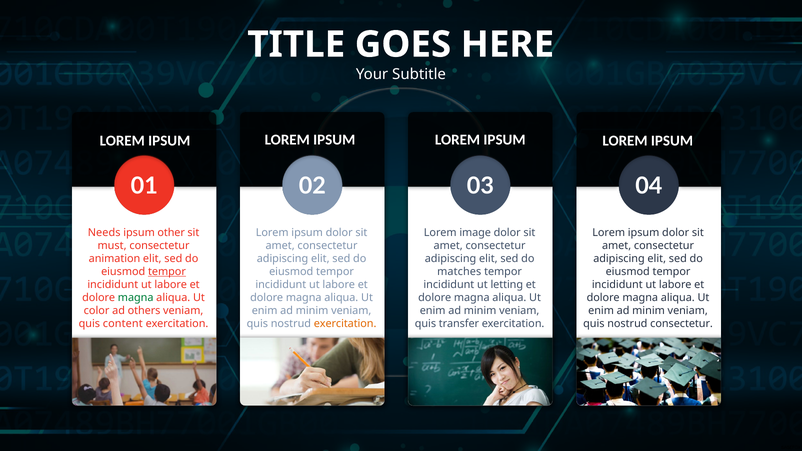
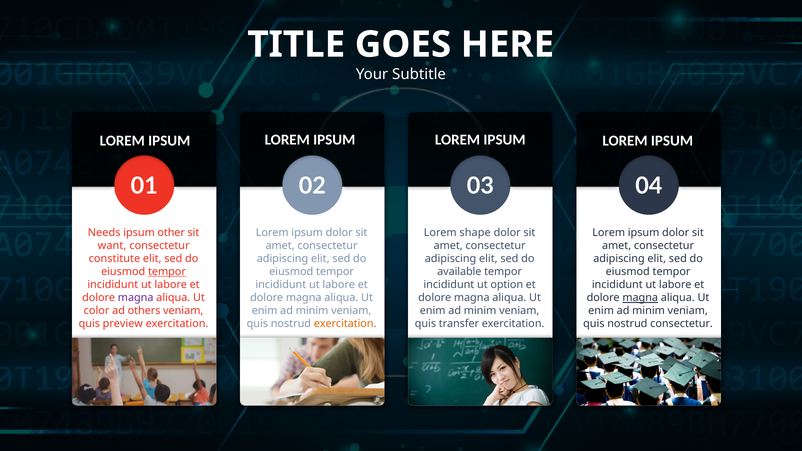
image: image -> shape
must: must -> want
animation: animation -> constitute
matches: matches -> available
letting: letting -> option
magna at (136, 298) colour: green -> purple
magna at (640, 298) underline: none -> present
content: content -> preview
